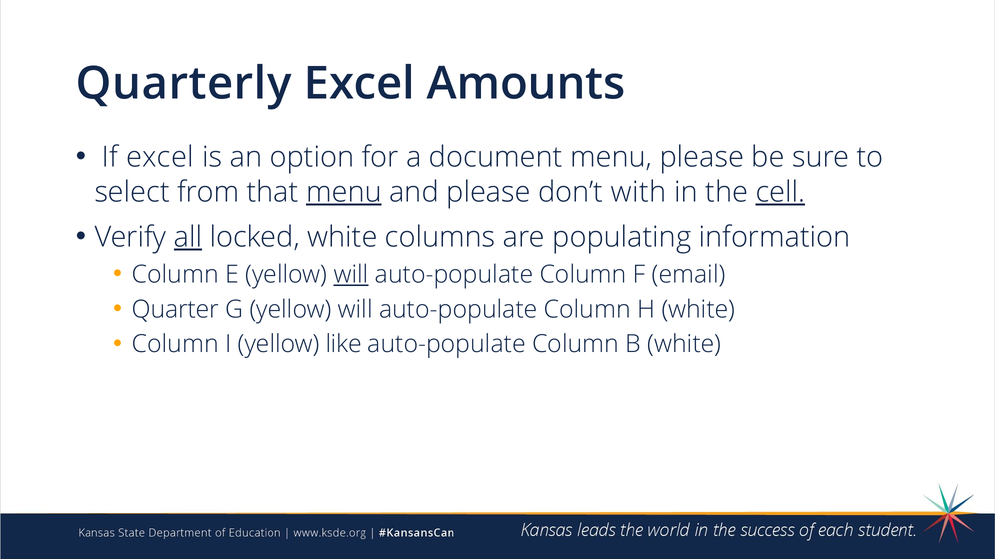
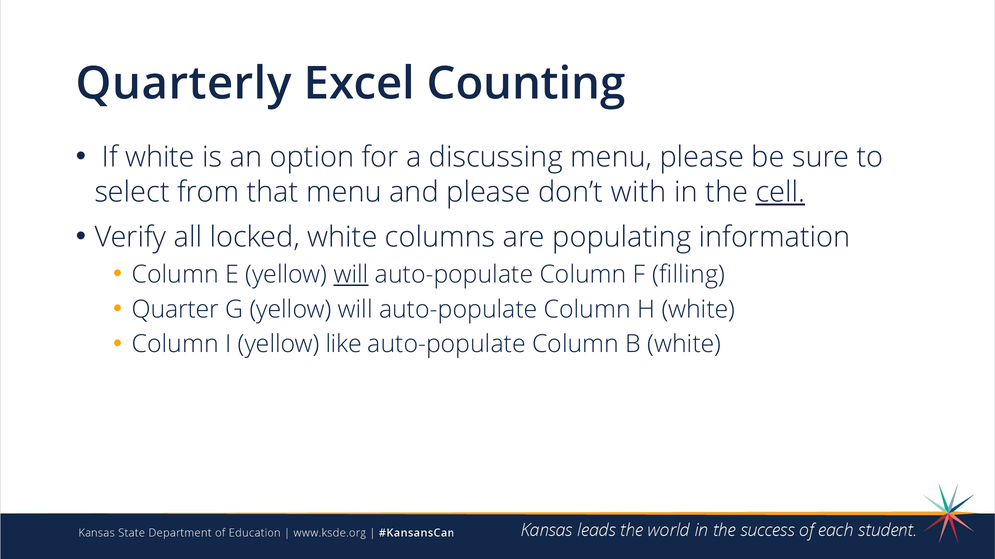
Amounts: Amounts -> Counting
If excel: excel -> white
document: document -> discussing
menu at (344, 192) underline: present -> none
all underline: present -> none
email: email -> filling
